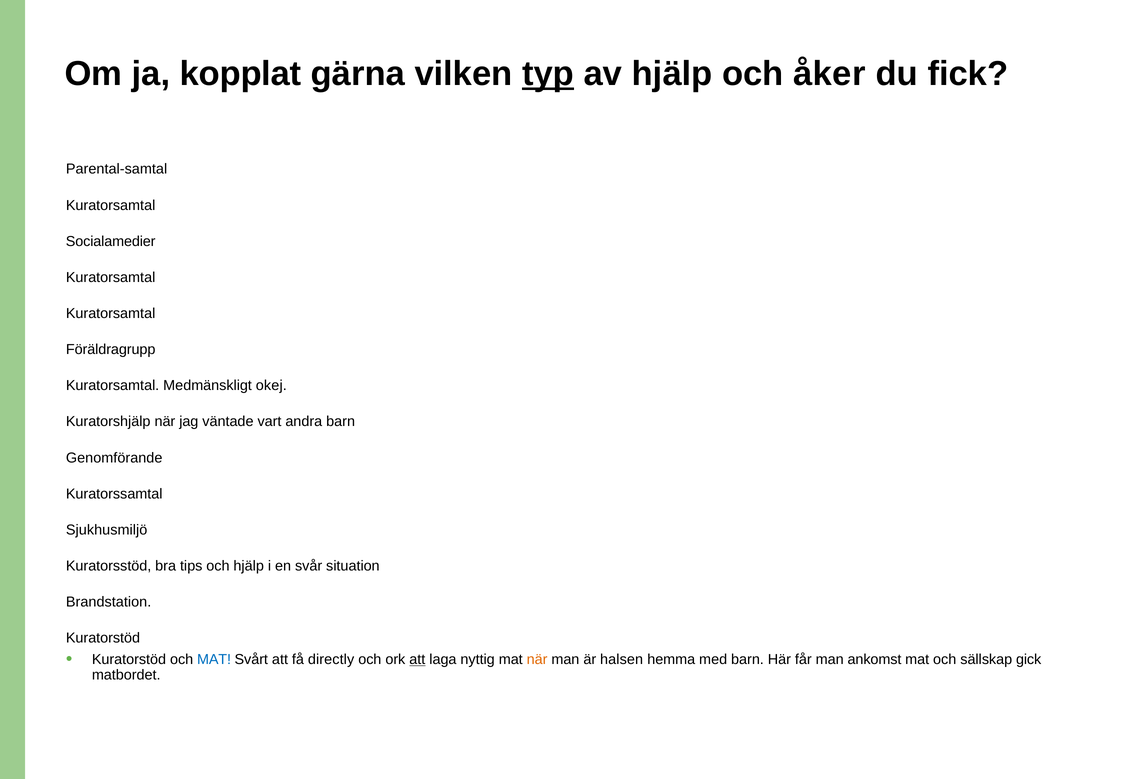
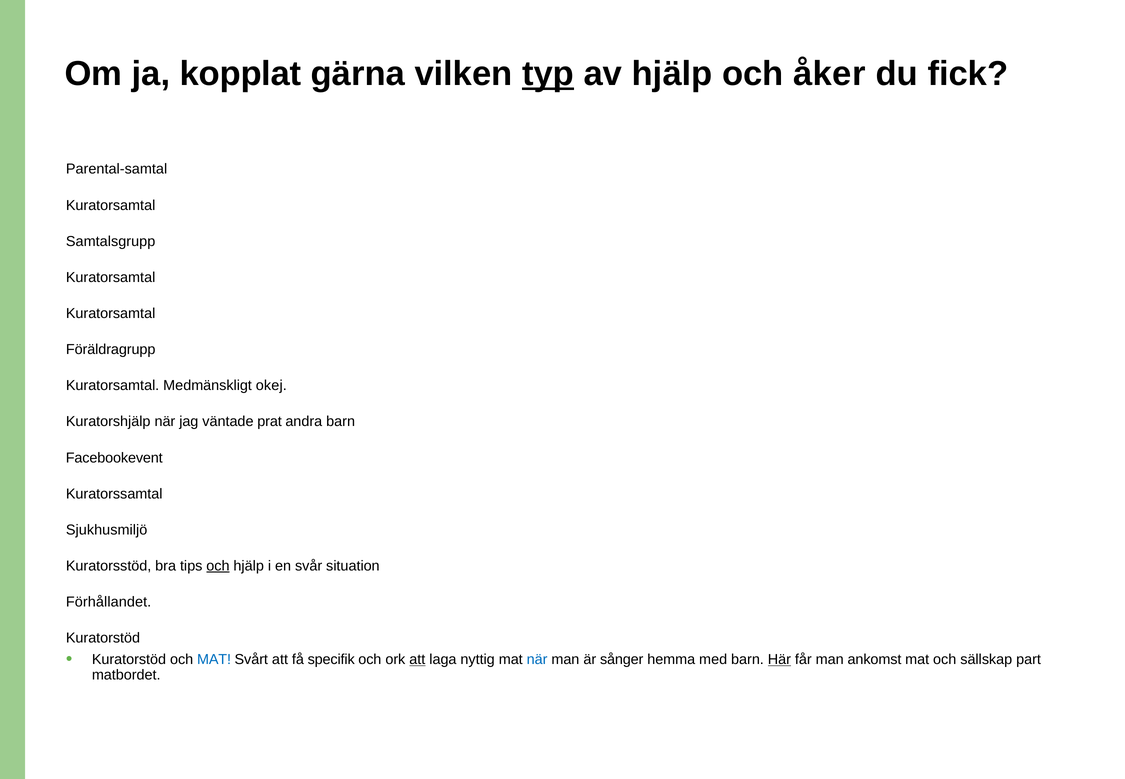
Socialamedier: Socialamedier -> Samtalsgrupp
vart: vart -> prat
Genomförande: Genomförande -> Facebookevent
och at (218, 566) underline: none -> present
Brandstation: Brandstation -> Förhållandet
directly: directly -> specifik
när at (537, 659) colour: orange -> blue
halsen: halsen -> sånger
Här underline: none -> present
gick: gick -> part
